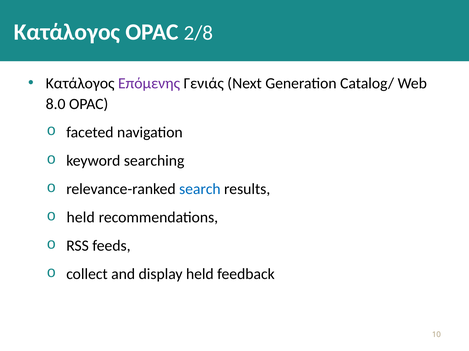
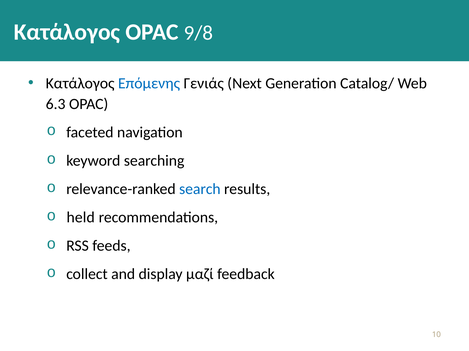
2/8: 2/8 -> 9/8
Επόμενης colour: purple -> blue
8.0: 8.0 -> 6.3
display held: held -> μαζί
